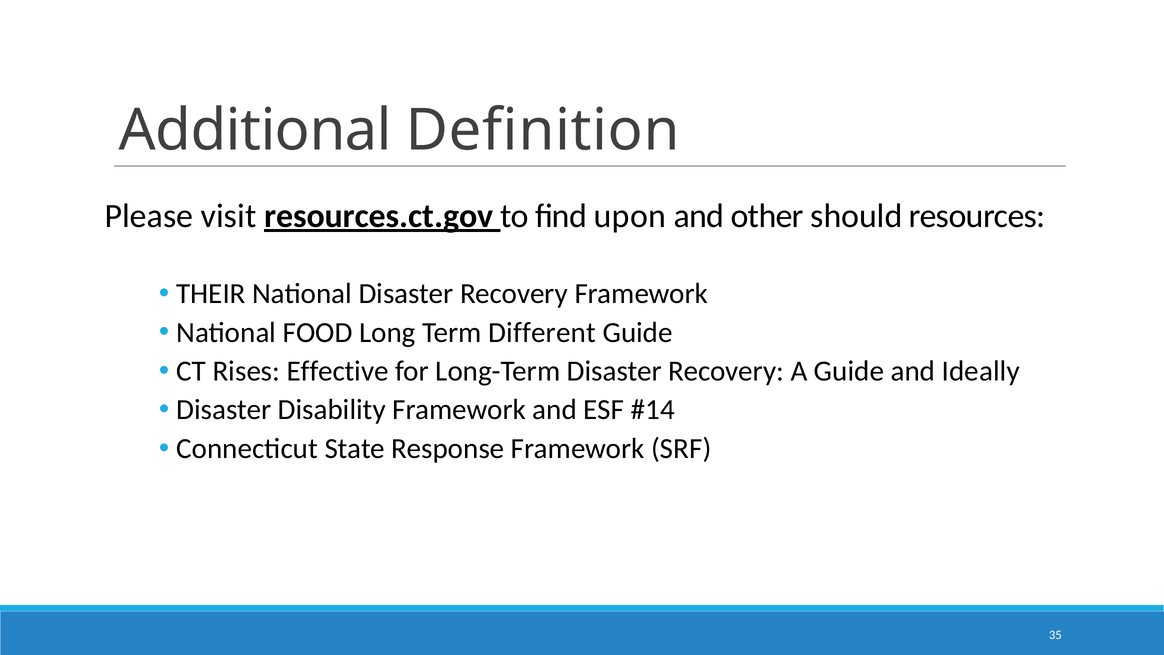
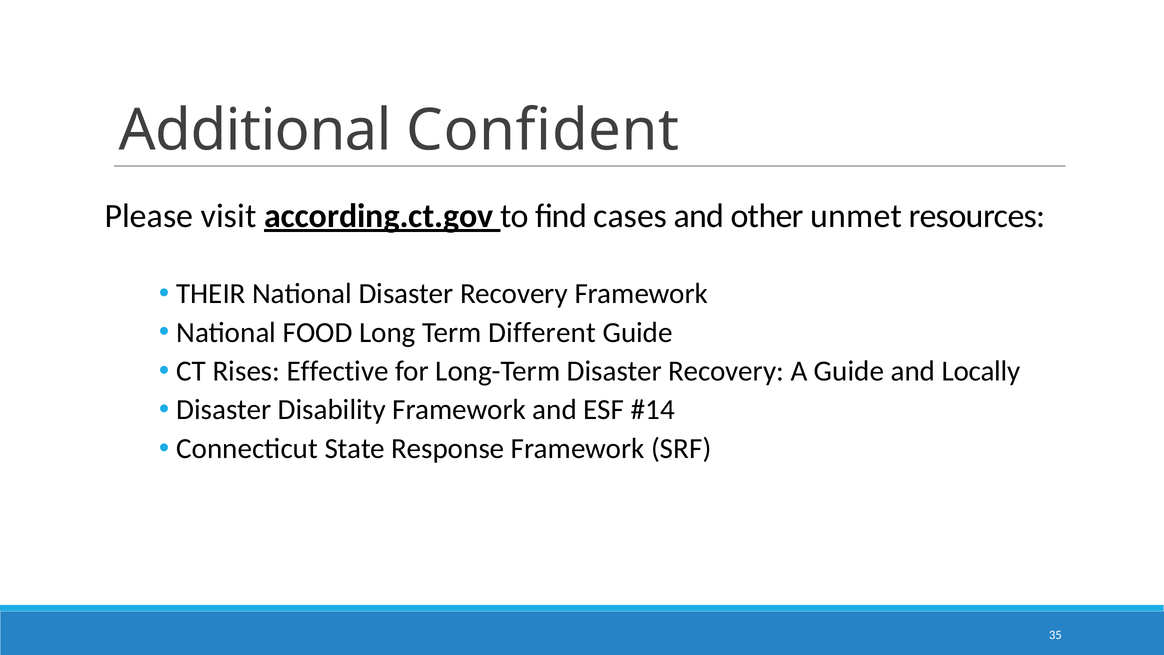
Definition: Definition -> Confident
resources.ct.gov: resources.ct.gov -> according.ct.gov
upon: upon -> cases
should: should -> unmet
Ideally: Ideally -> Locally
